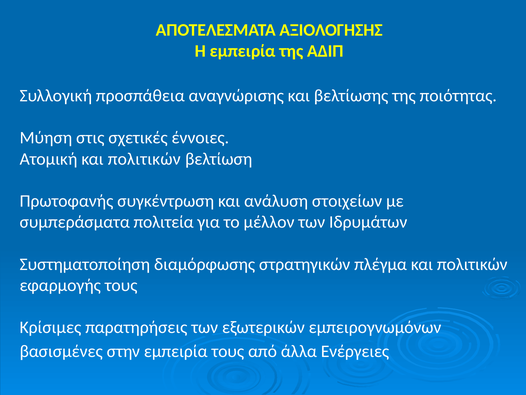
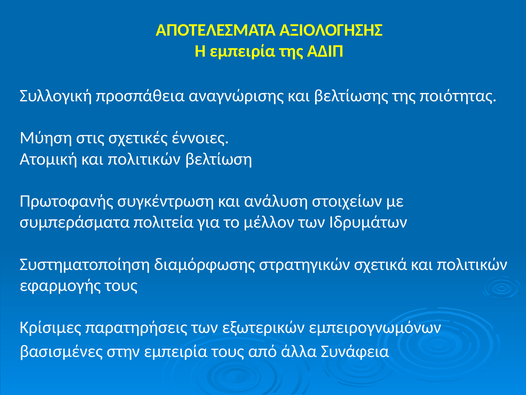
πλέγμα: πλέγμα -> σχετικά
Ενέργειες: Ενέργειες -> Συνάφεια
